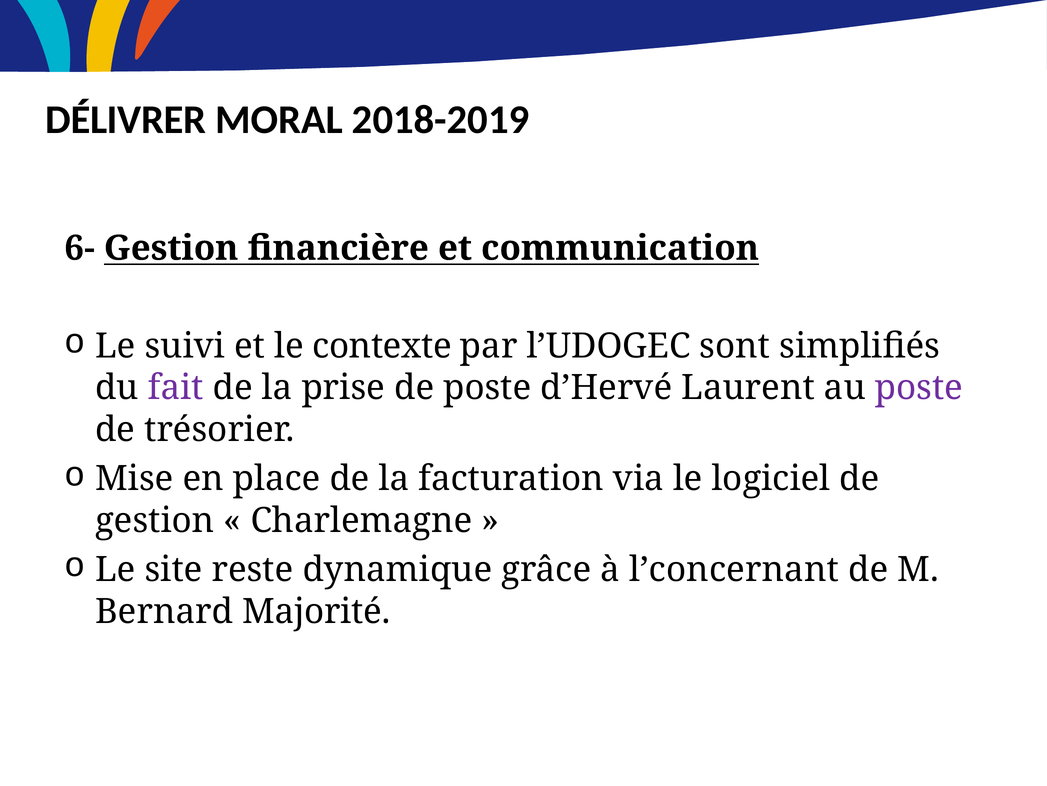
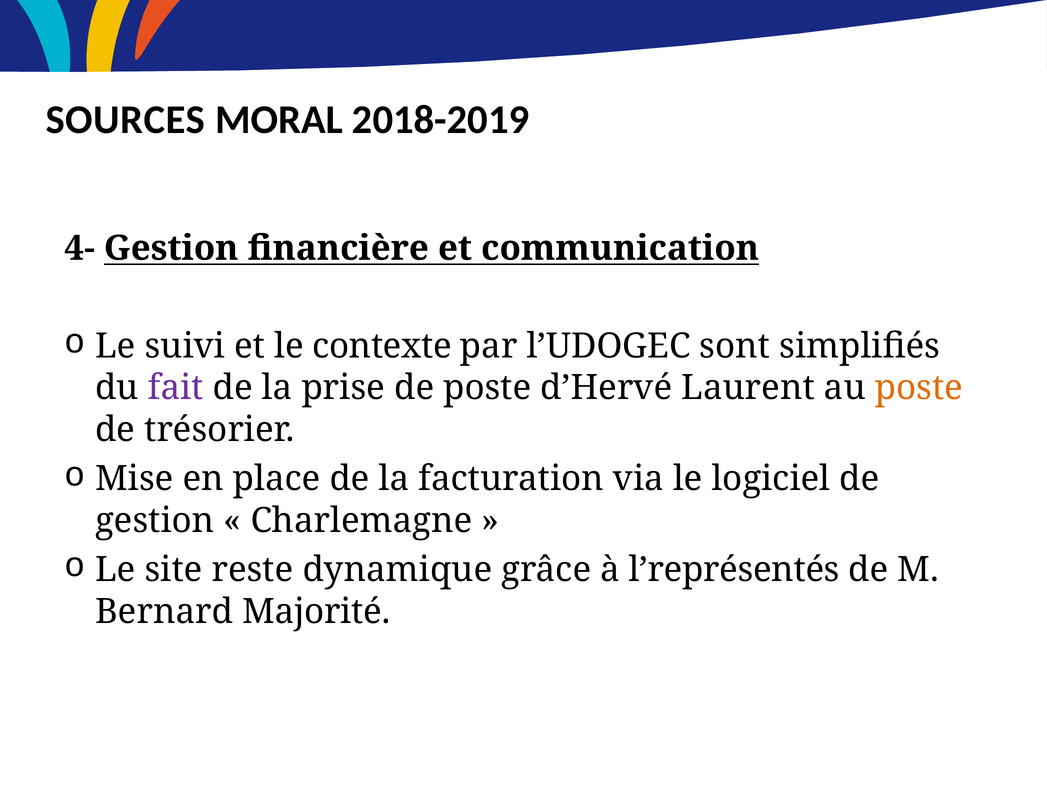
DÉLIVRER: DÉLIVRER -> SOURCES
6-: 6- -> 4-
poste at (919, 388) colour: purple -> orange
l’concernant: l’concernant -> l’représentés
